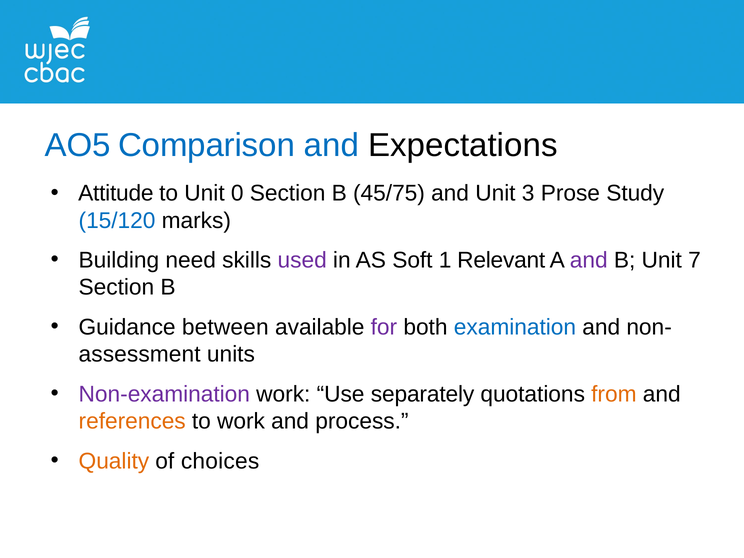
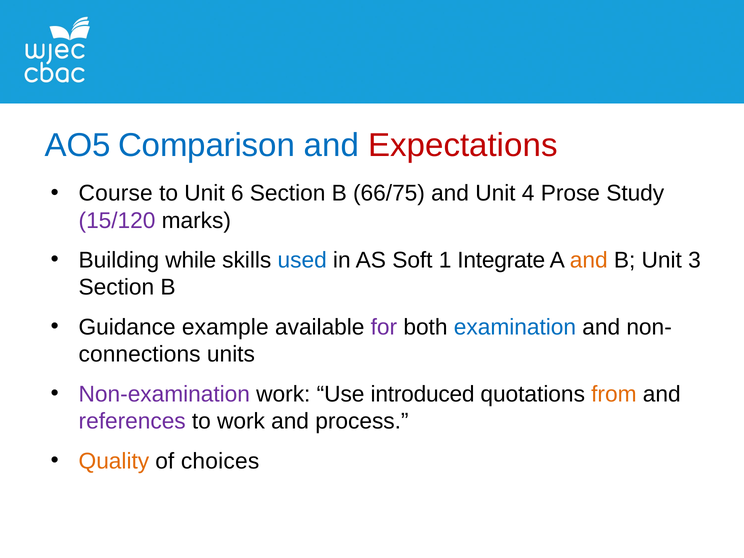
Expectations colour: black -> red
Attitude: Attitude -> Course
0: 0 -> 6
45/75: 45/75 -> 66/75
3: 3 -> 4
15/120 colour: blue -> purple
need: need -> while
used colour: purple -> blue
Relevant: Relevant -> Integrate
and at (589, 260) colour: purple -> orange
7: 7 -> 3
between: between -> example
assessment: assessment -> connections
separately: separately -> introduced
references colour: orange -> purple
